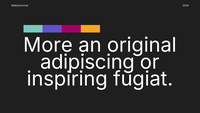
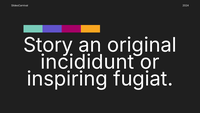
More: More -> Story
adipiscing: adipiscing -> incididunt
